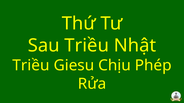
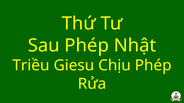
Sau Triều: Triều -> Phép
